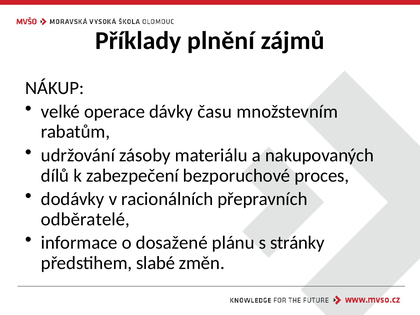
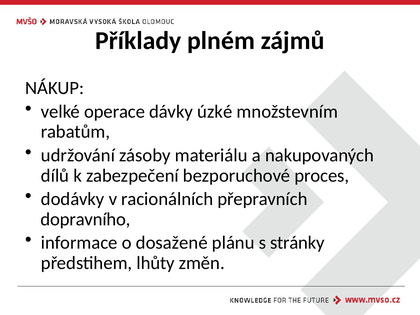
plnění: plnění -> plném
času: času -> úzké
odběratelé: odběratelé -> dopravního
slabé: slabé -> lhůty
